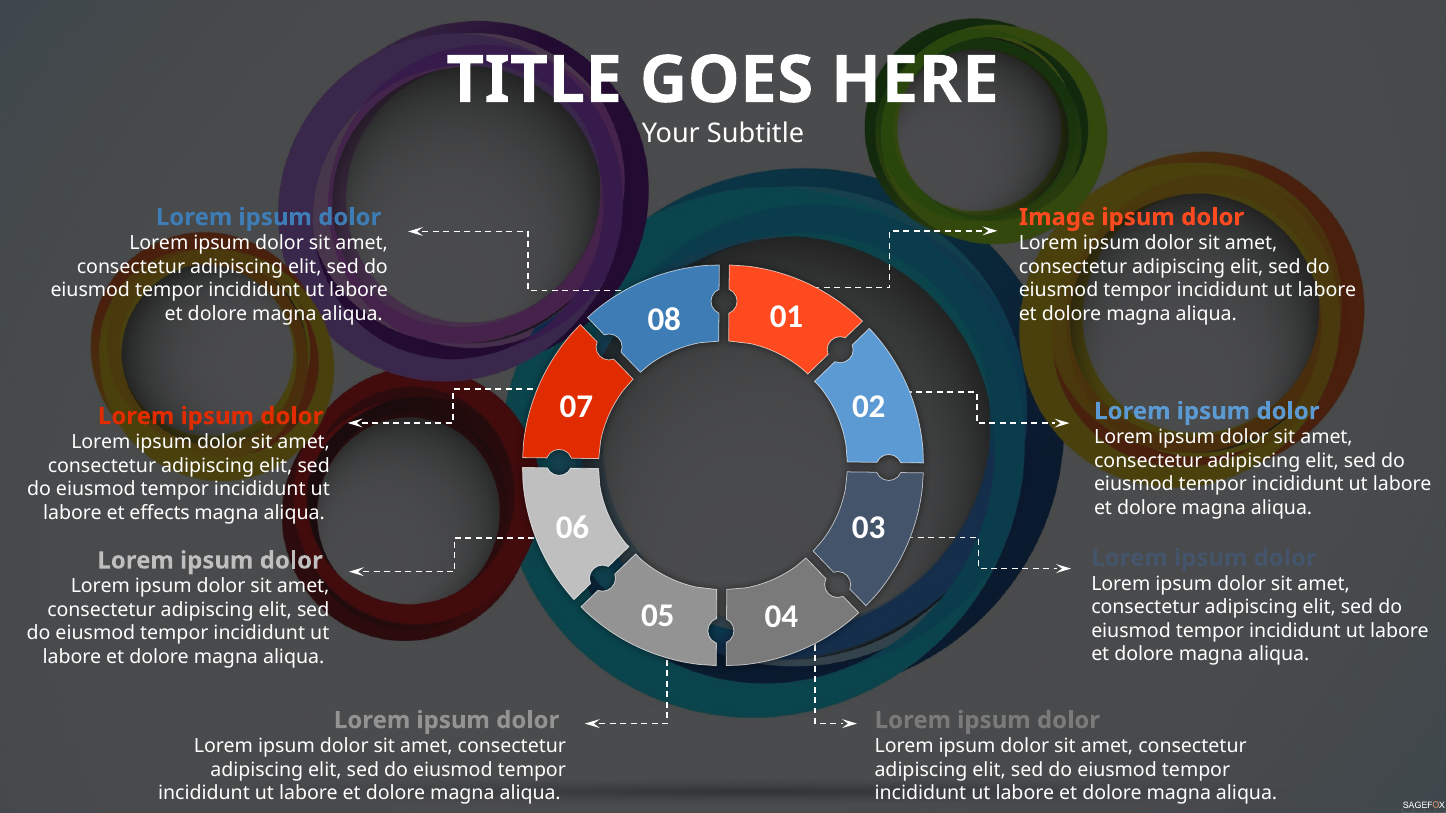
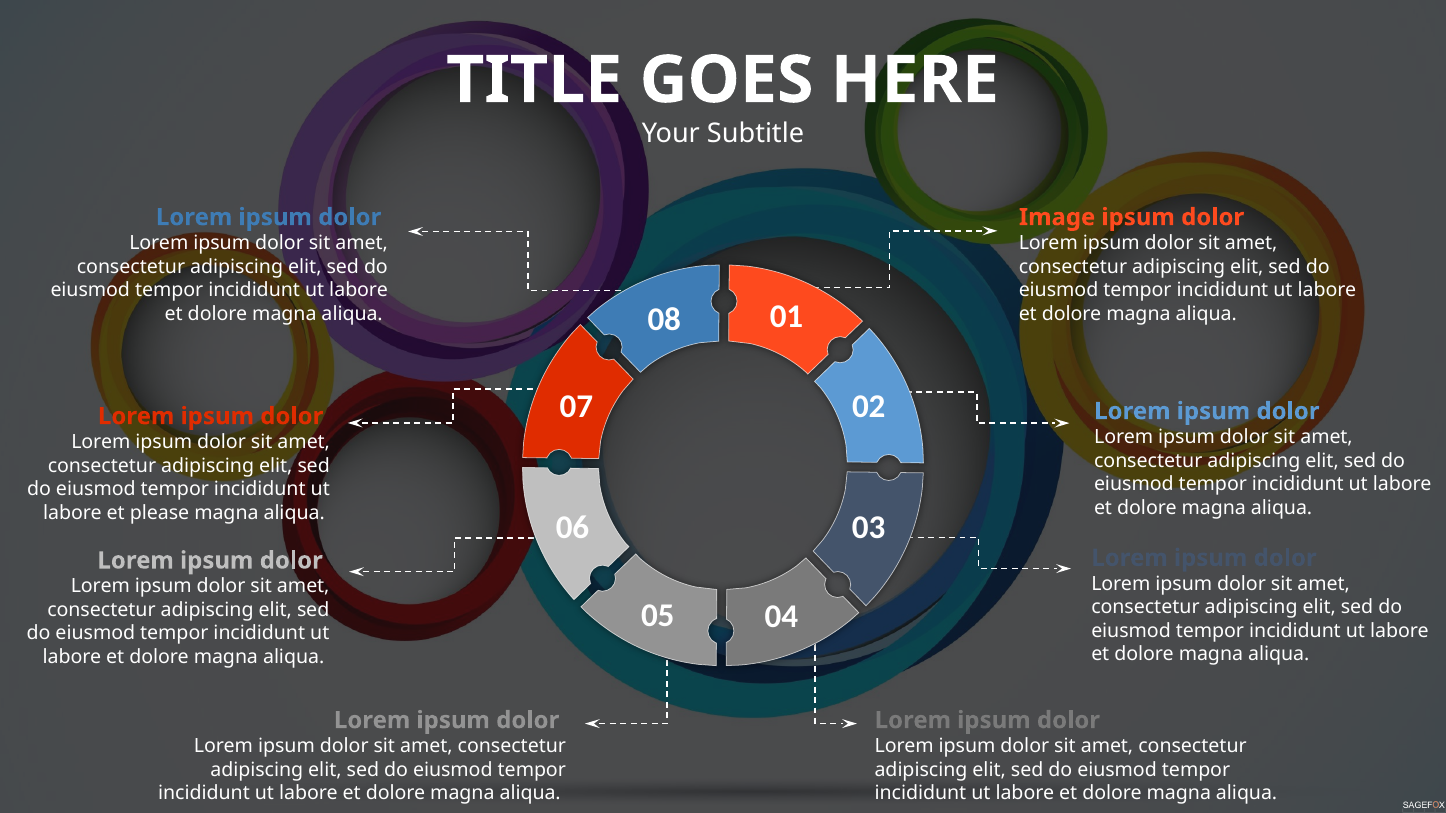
effects: effects -> please
